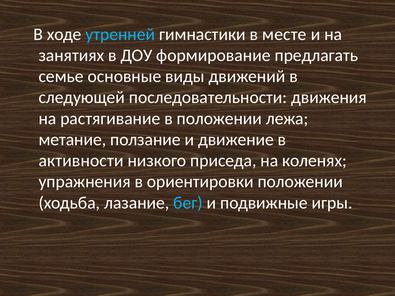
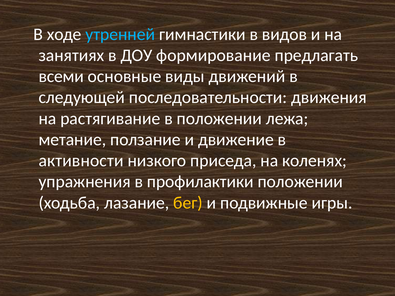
месте: месте -> видов
семье: семье -> всеми
ориентировки: ориентировки -> профилактики
бег colour: light blue -> yellow
